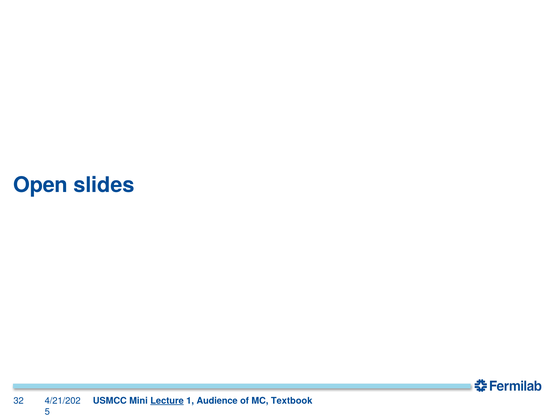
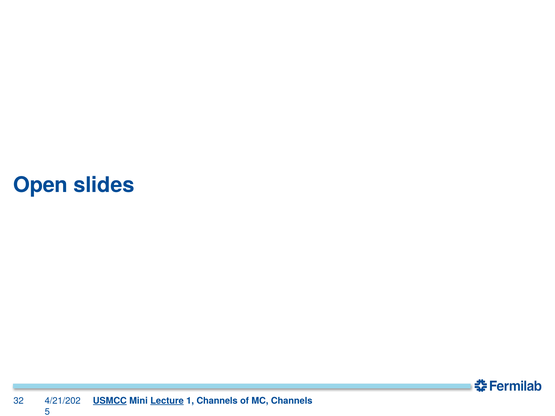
USMCC underline: none -> present
1 Audience: Audience -> Channels
MC Textbook: Textbook -> Channels
